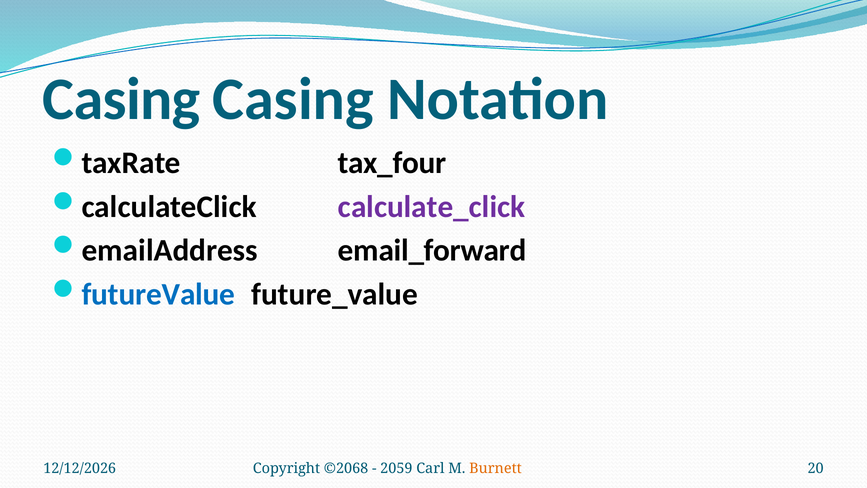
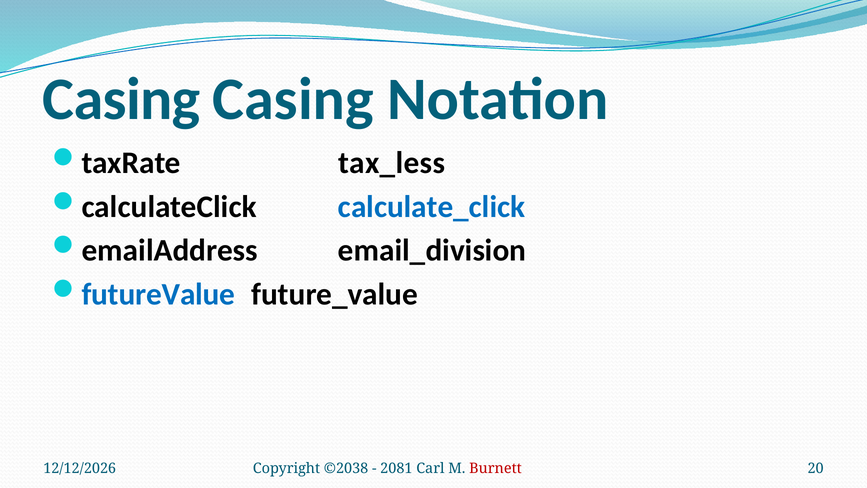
tax_four: tax_four -> tax_less
calculate_click colour: purple -> blue
email_forward: email_forward -> email_division
©2068: ©2068 -> ©2038
2059: 2059 -> 2081
Burnett colour: orange -> red
